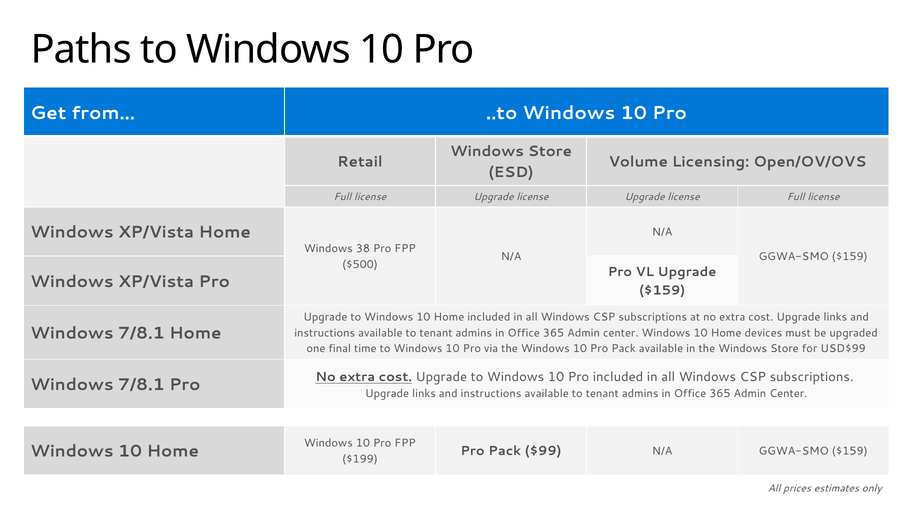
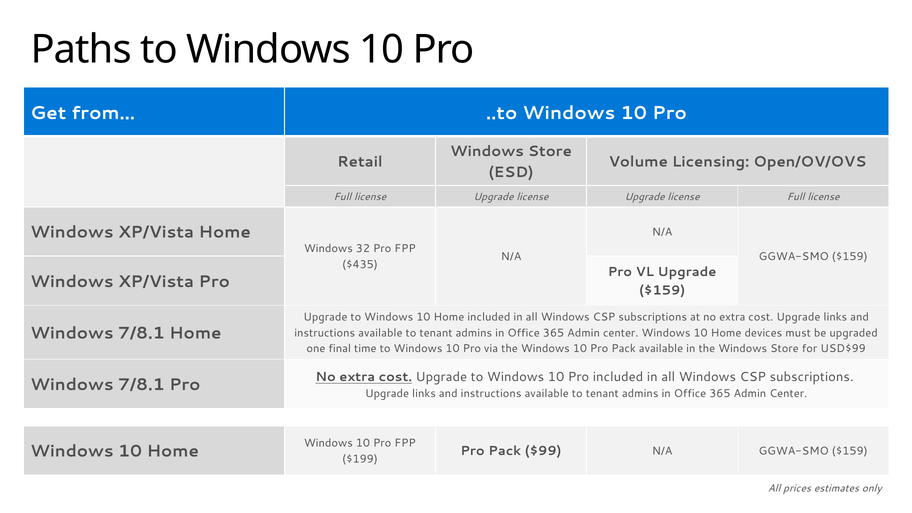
38: 38 -> 32
$500: $500 -> $435
